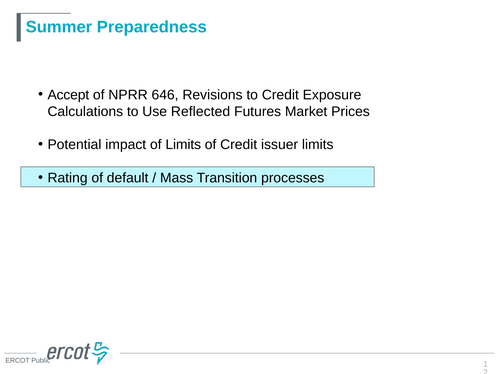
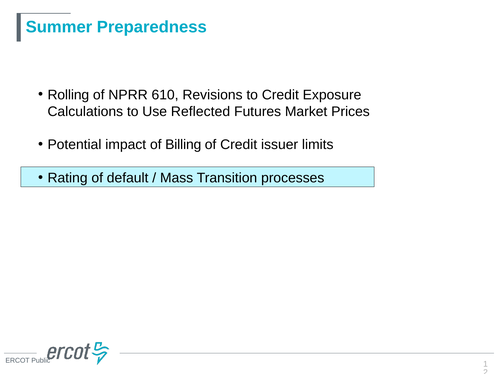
Accept: Accept -> Rolling
646: 646 -> 610
of Limits: Limits -> Billing
